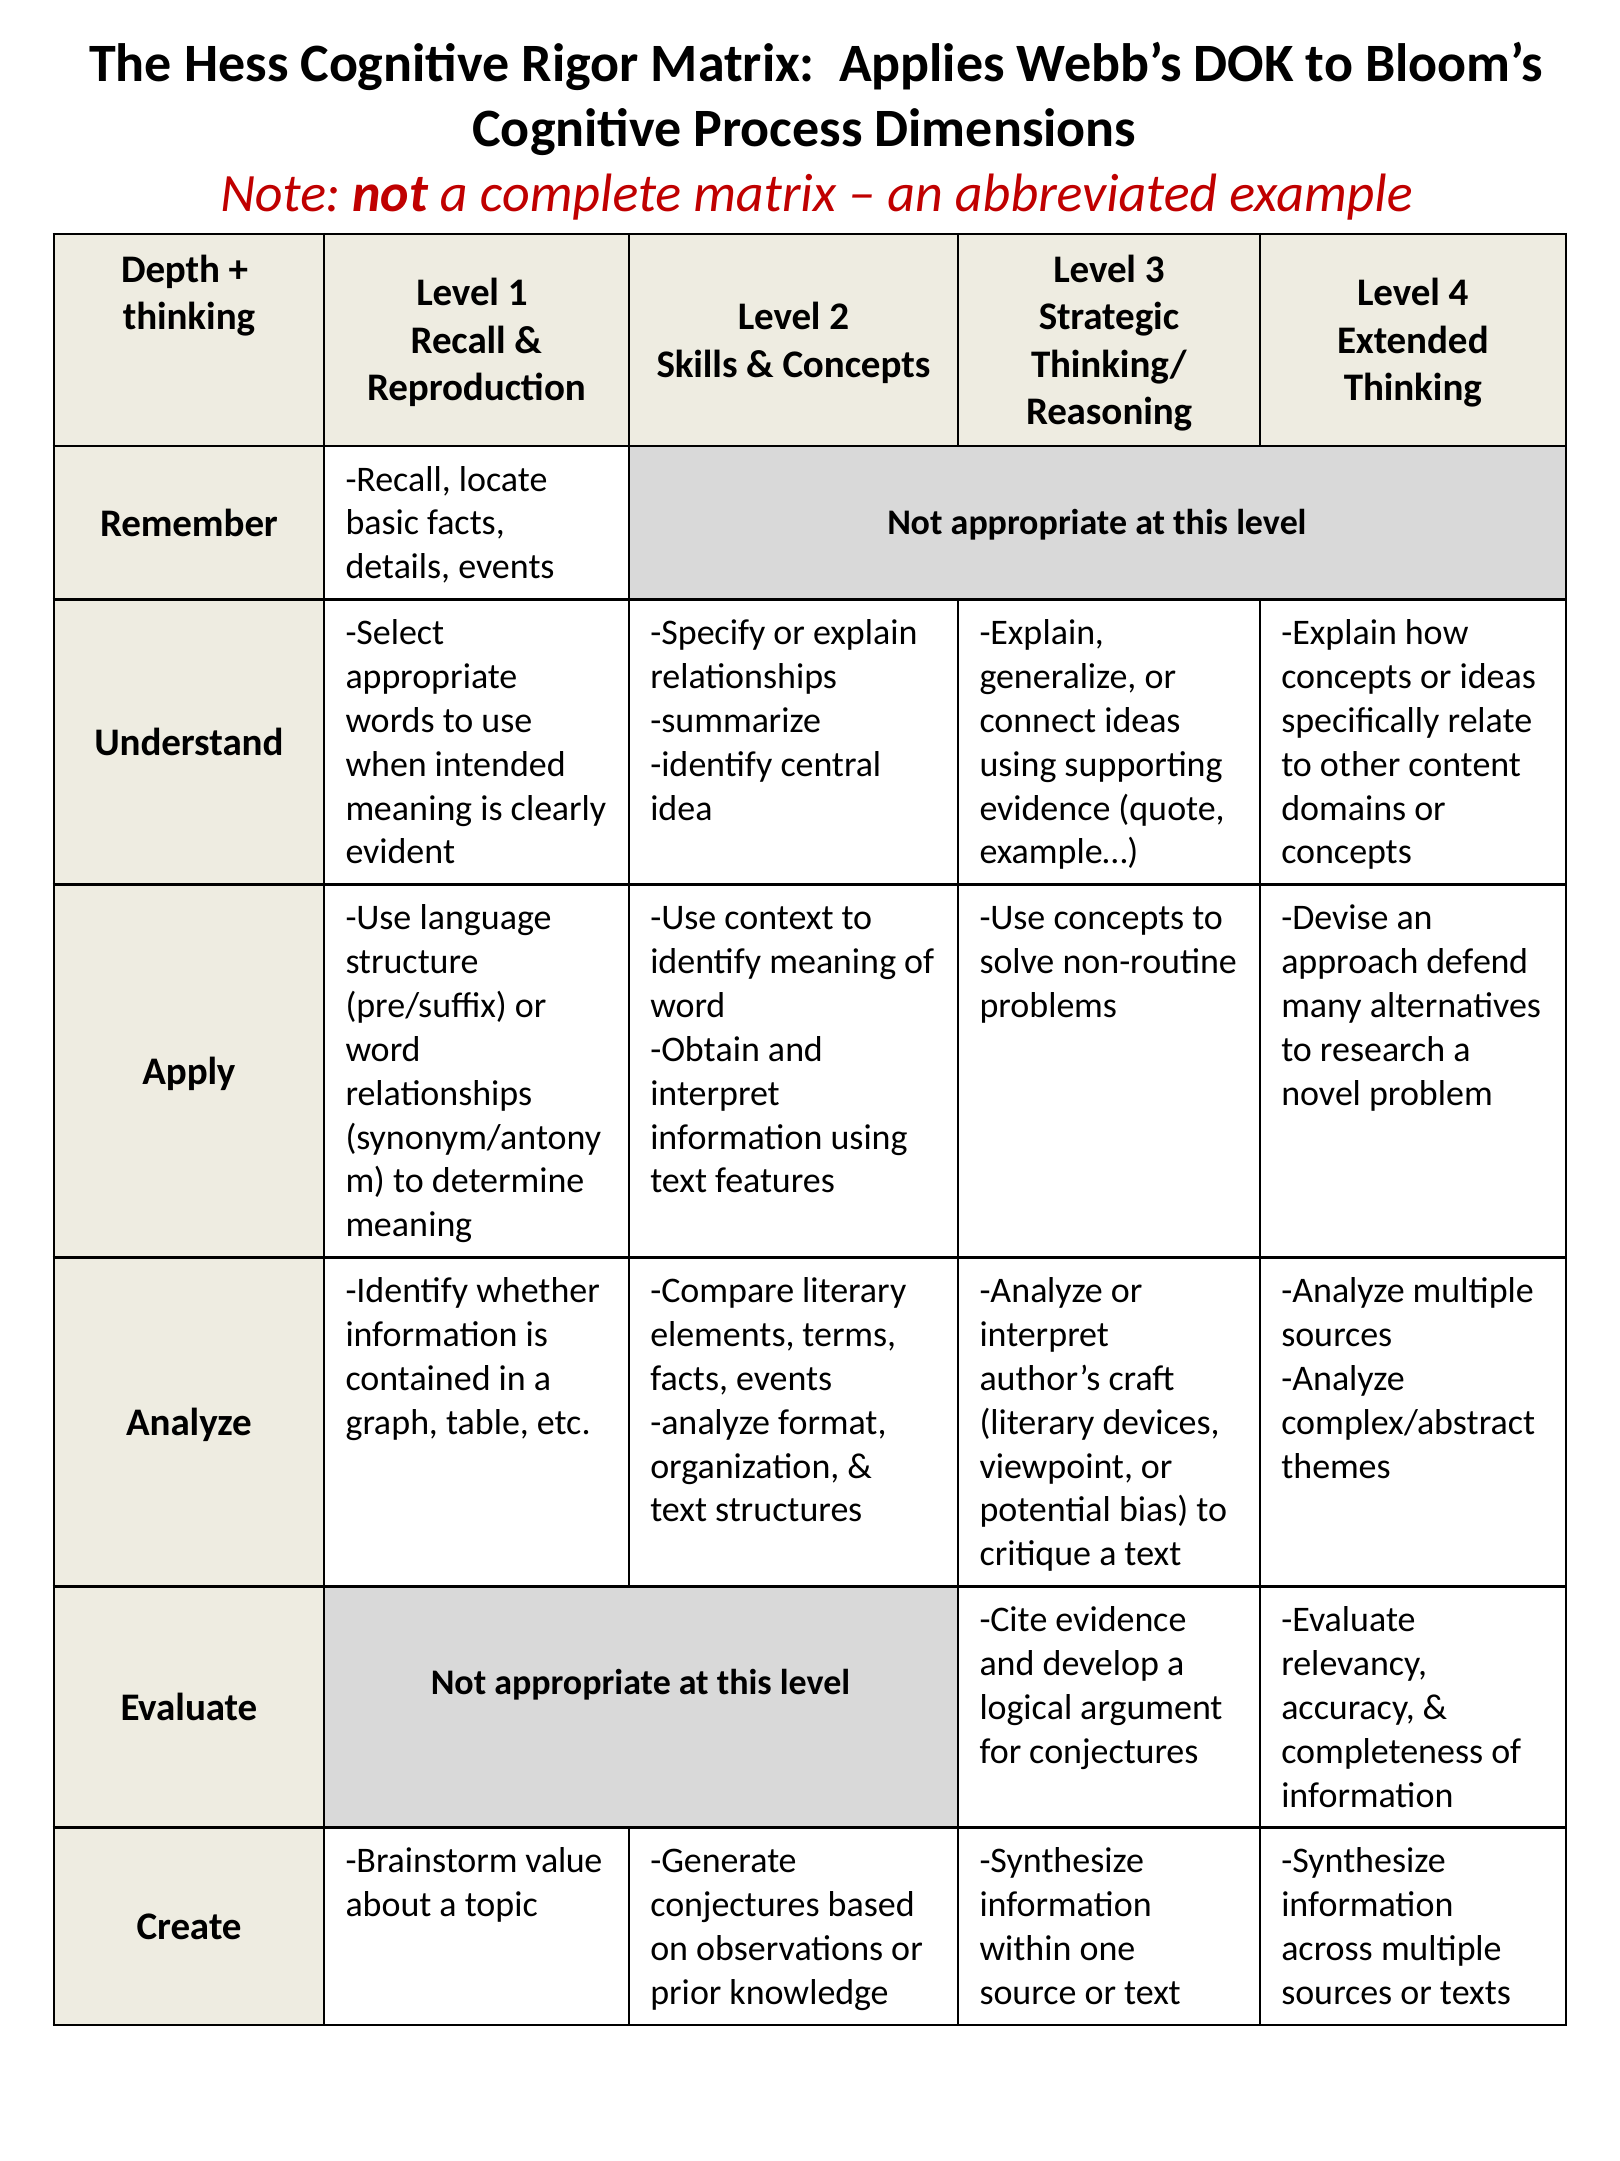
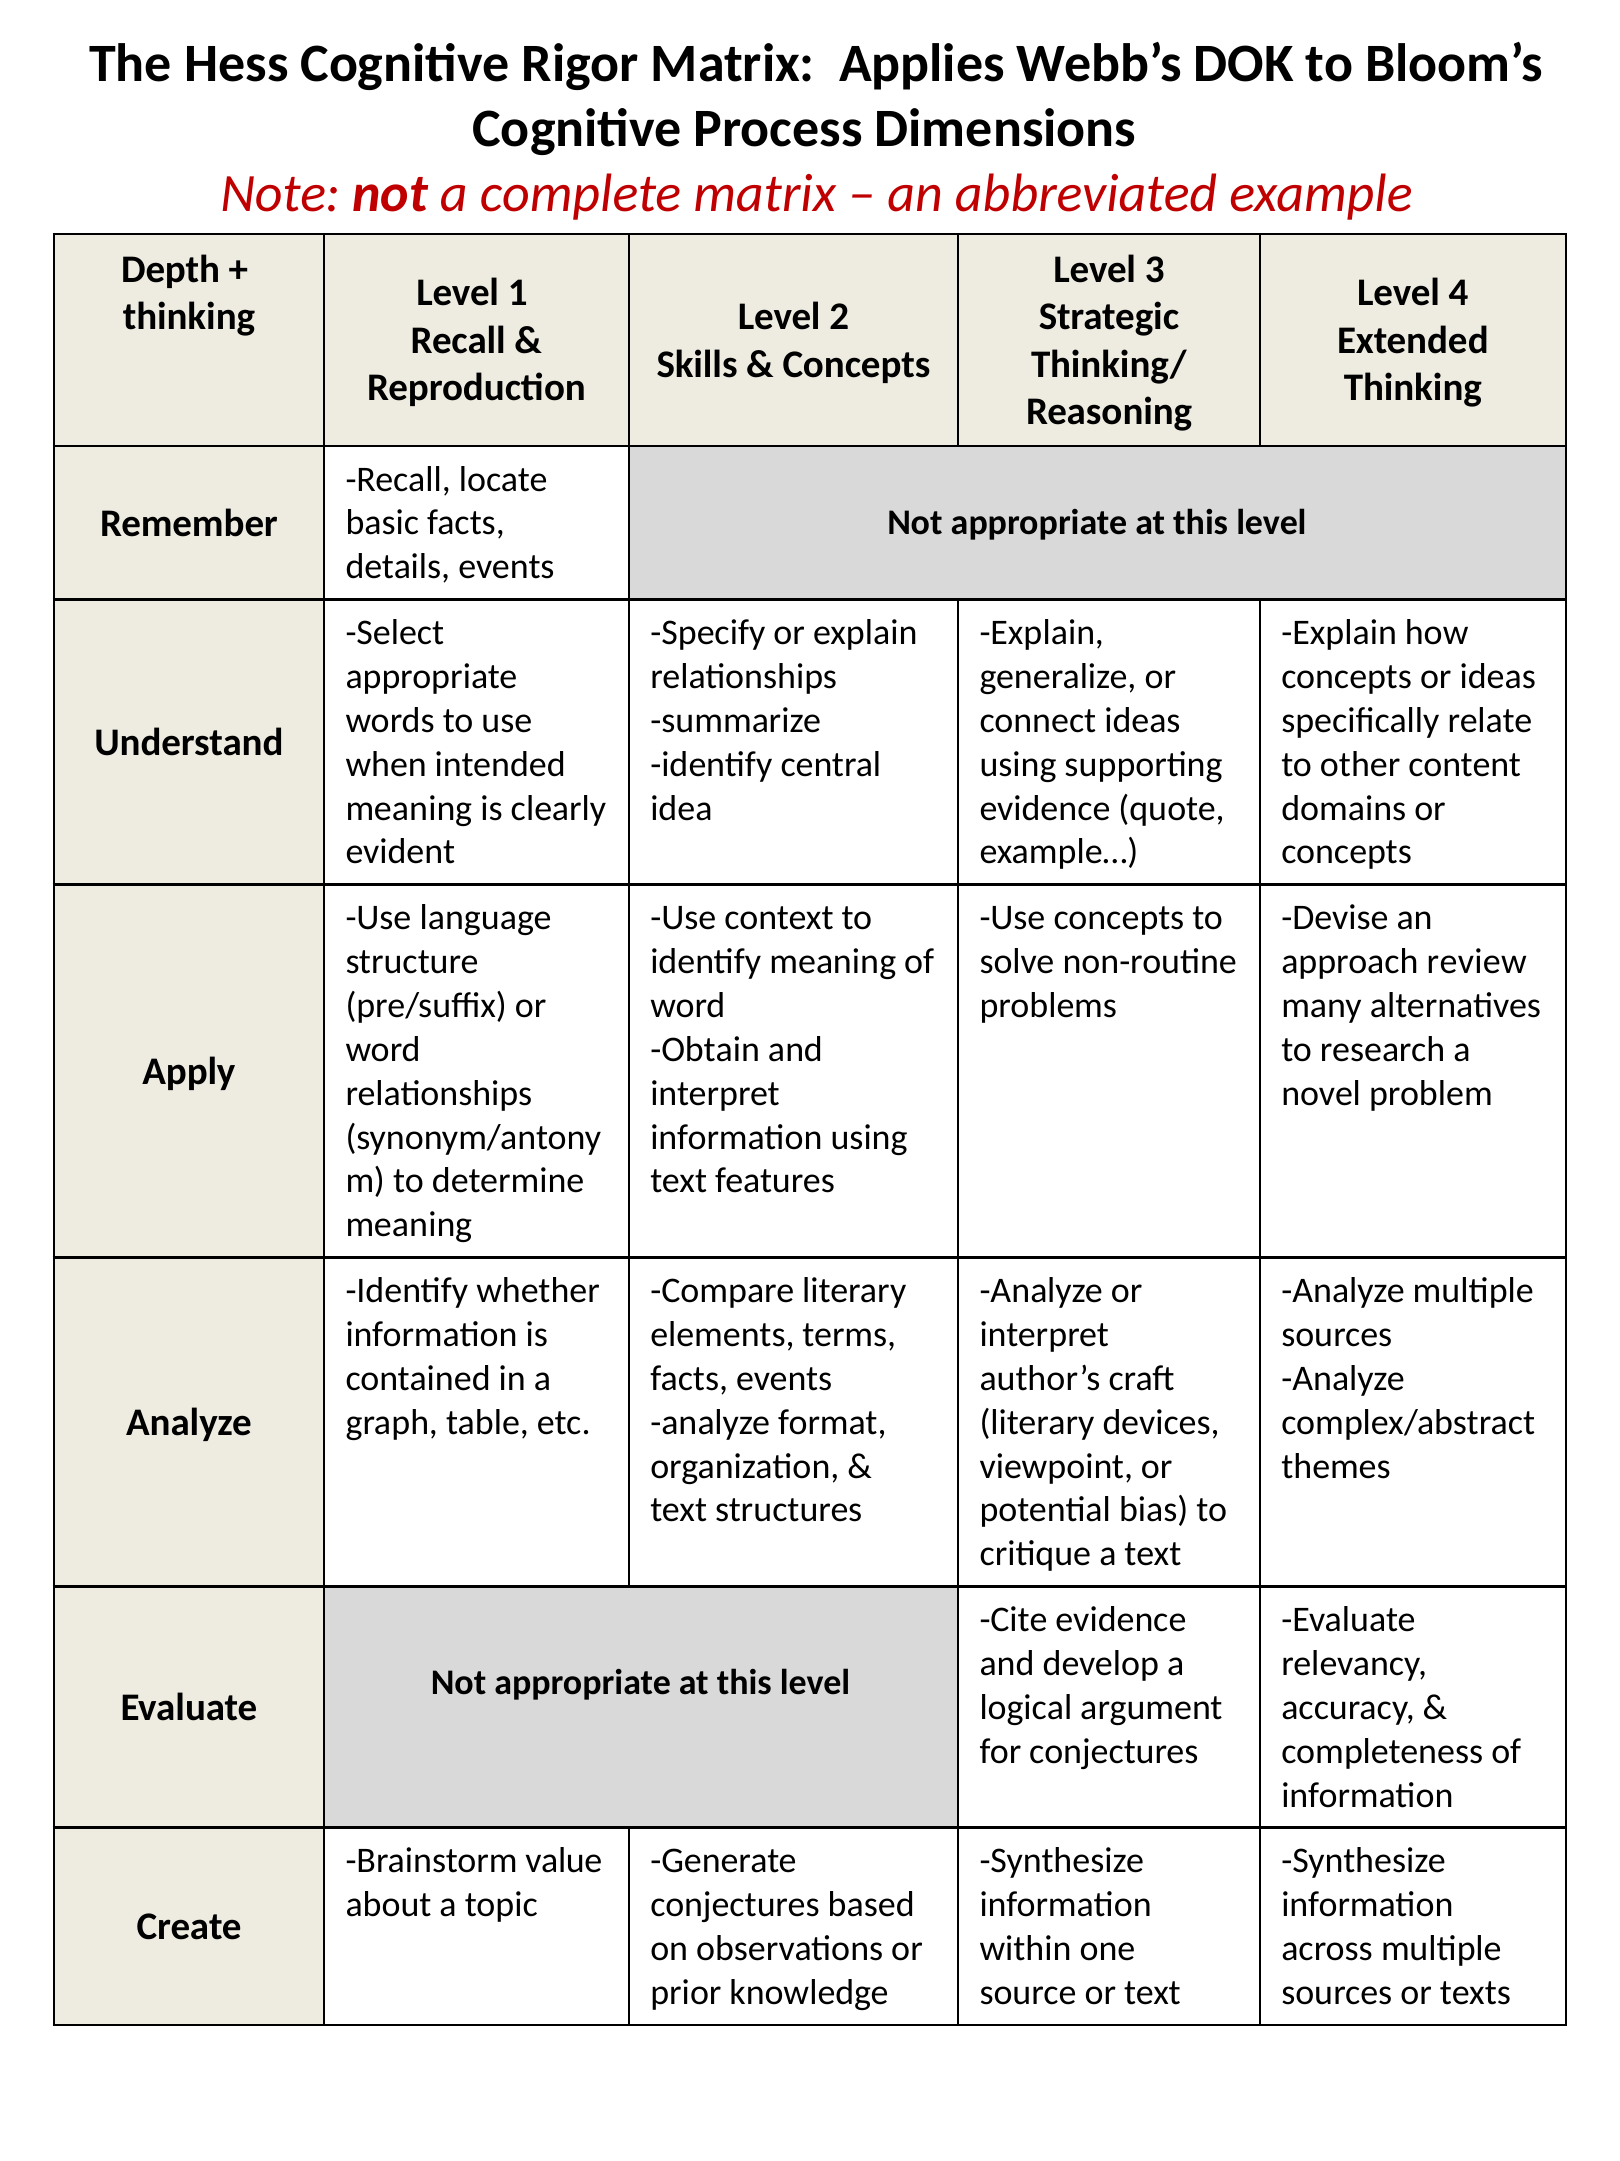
defend: defend -> review
